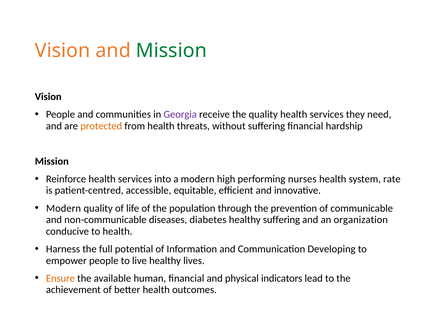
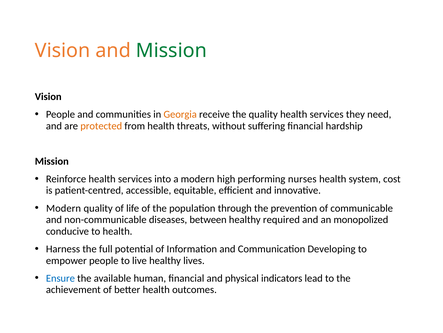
Georgia colour: purple -> orange
rate: rate -> cost
diabetes: diabetes -> between
healthy suffering: suffering -> required
organization: organization -> monopolized
Ensure colour: orange -> blue
